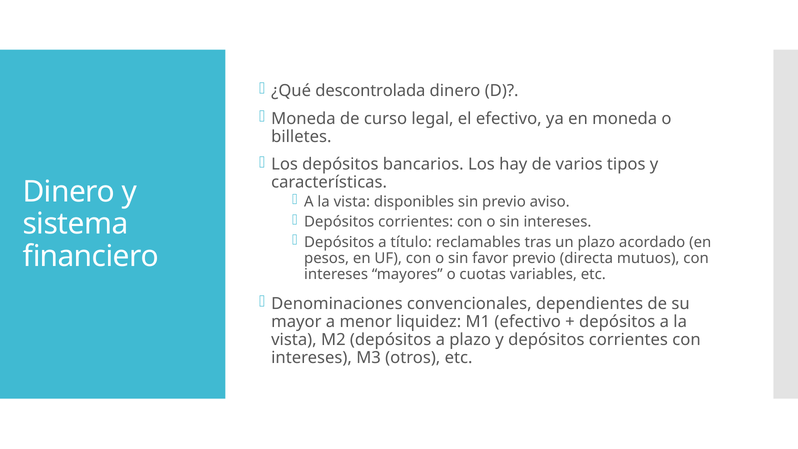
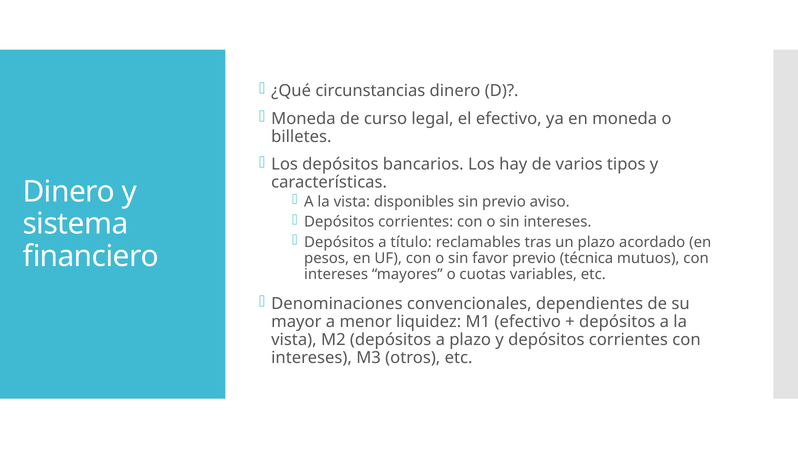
descontrolada: descontrolada -> circunstancias
directa: directa -> técnica
